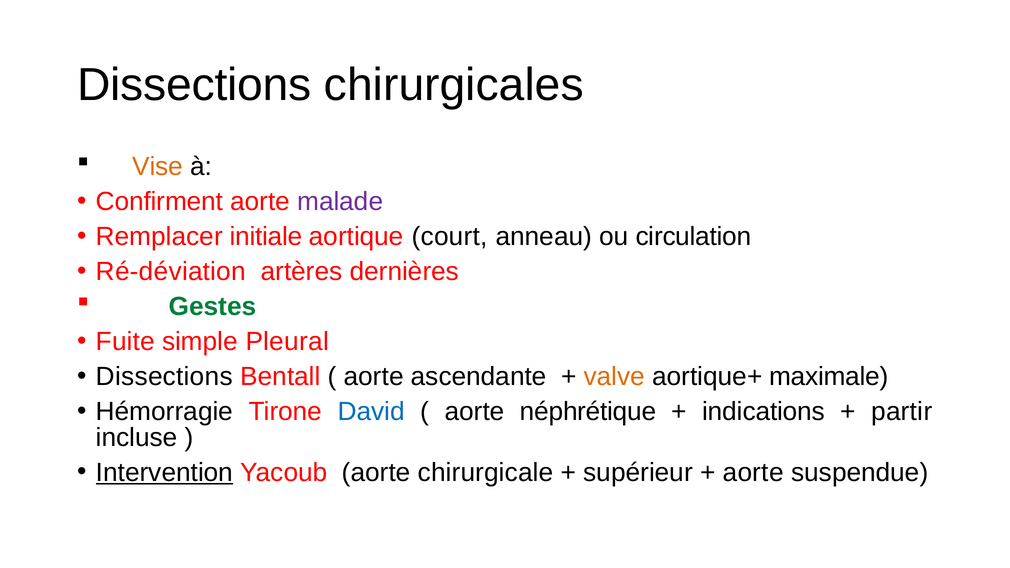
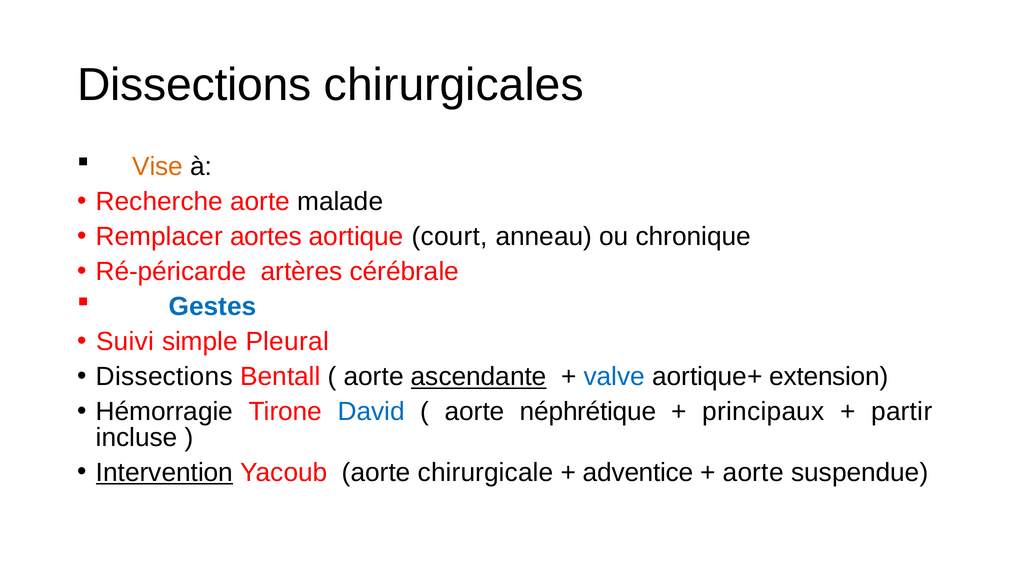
Confirment: Confirment -> Recherche
malade colour: purple -> black
initiale: initiale -> aortes
circulation: circulation -> chronique
Ré-déviation: Ré-déviation -> Ré-péricarde
dernières: dernières -> cérébrale
Gestes colour: green -> blue
Fuite: Fuite -> Suivi
ascendante underline: none -> present
valve colour: orange -> blue
maximale: maximale -> extension
indications: indications -> principaux
supérieur: supérieur -> adventice
